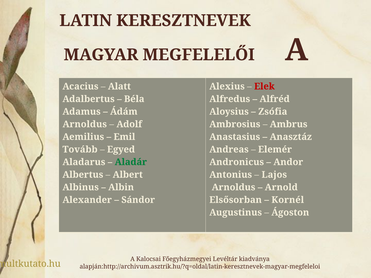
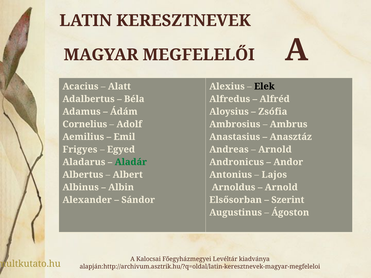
Elek colour: red -> black
Arnoldus at (85, 124): Arnoldus -> Cornelius
Tovább: Tovább -> Frigyes
Elemér at (275, 150): Elemér -> Arnold
Kornél: Kornél -> Szerint
